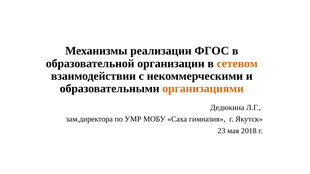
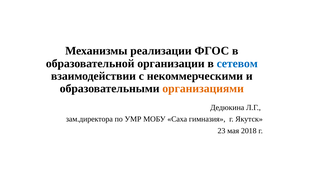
сетевом colour: orange -> blue
